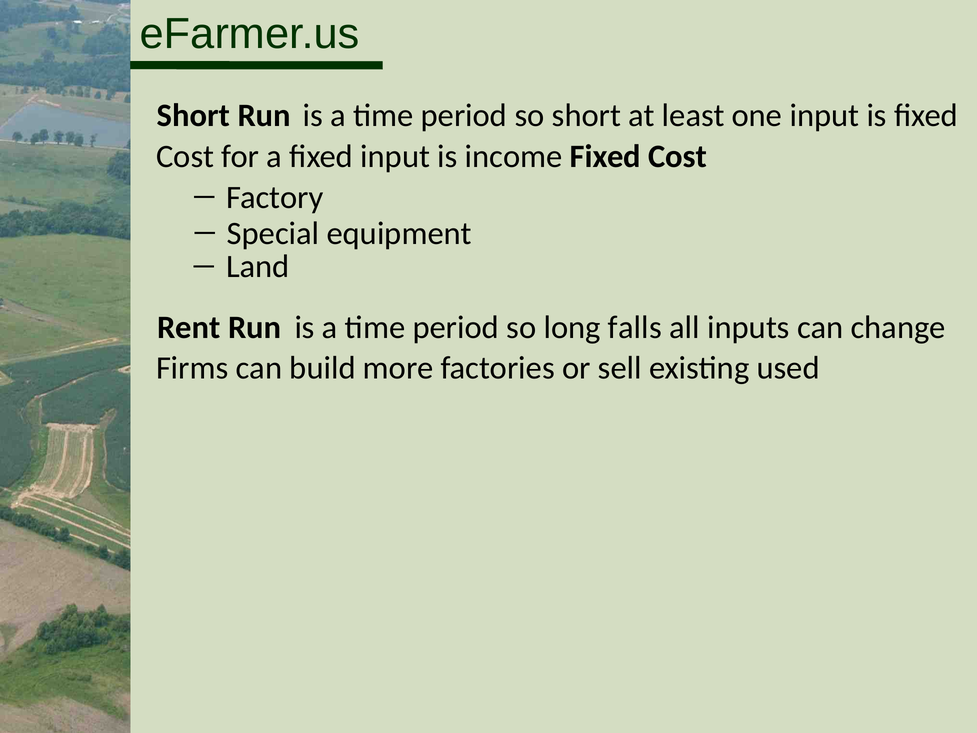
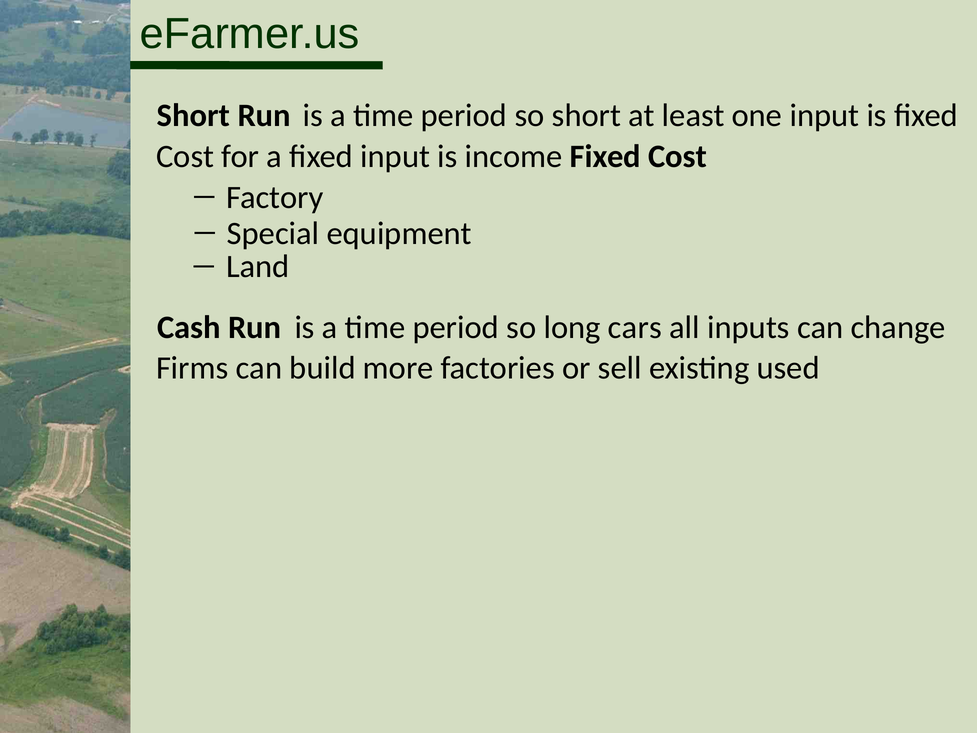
Rent: Rent -> Cash
falls: falls -> cars
